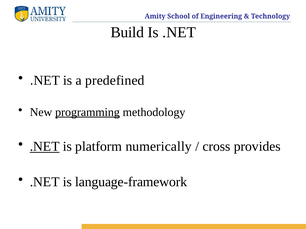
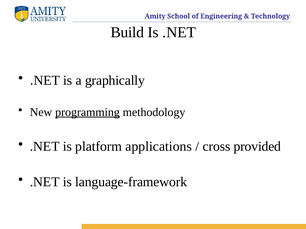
predefined: predefined -> graphically
.NET at (45, 147) underline: present -> none
numerically: numerically -> applications
provides: provides -> provided
